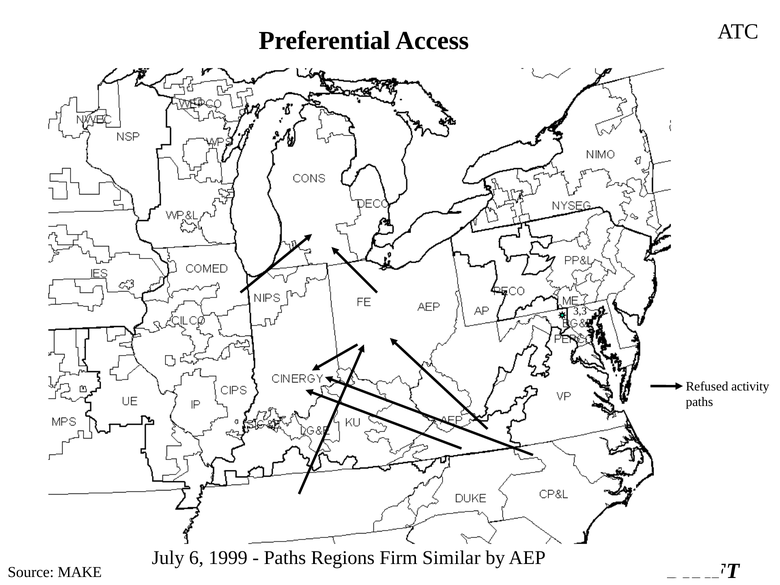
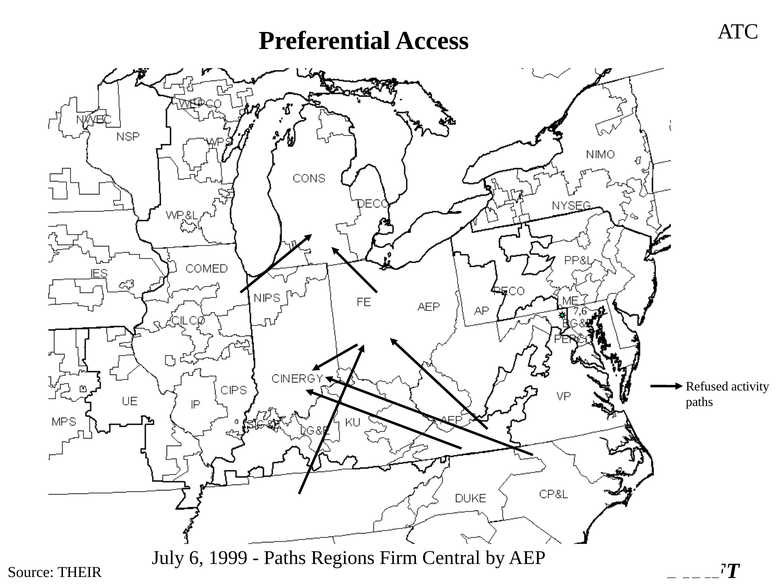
3,3: 3,3 -> 7,6
Similar: Similar -> Central
MAKE: MAKE -> THEIR
